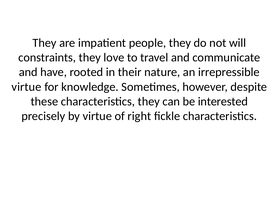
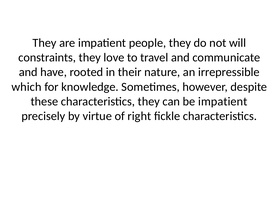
virtue at (26, 87): virtue -> which
be interested: interested -> impatient
